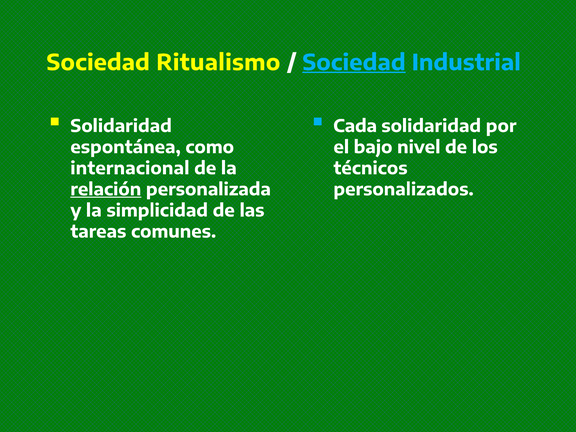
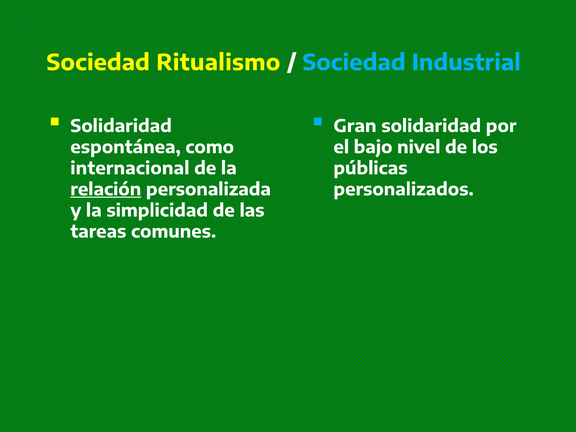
Sociedad at (354, 63) underline: present -> none
Cada: Cada -> Gran
técnicos: técnicos -> públicas
